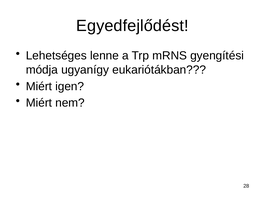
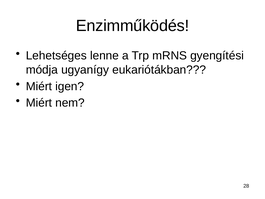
Egyedfejlődést: Egyedfejlődést -> Enzimműködés
